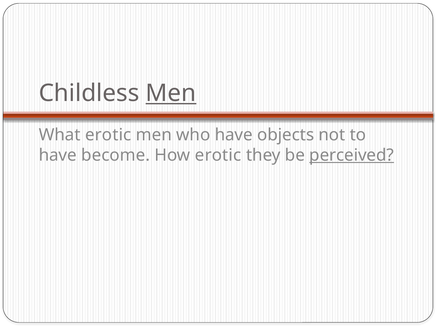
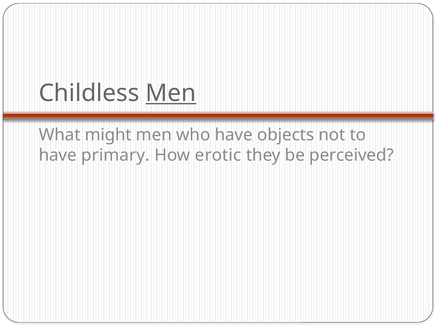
What erotic: erotic -> might
become: become -> primary
perceived underline: present -> none
